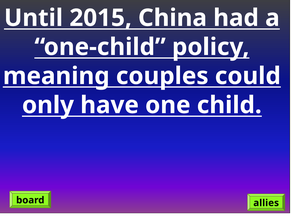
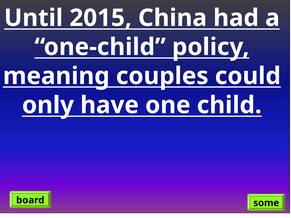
allies: allies -> some
